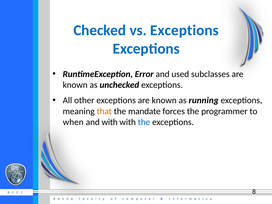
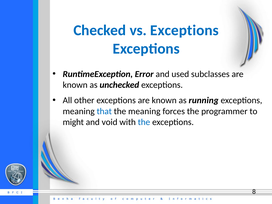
that colour: orange -> blue
the mandate: mandate -> meaning
when: when -> might
and with: with -> void
